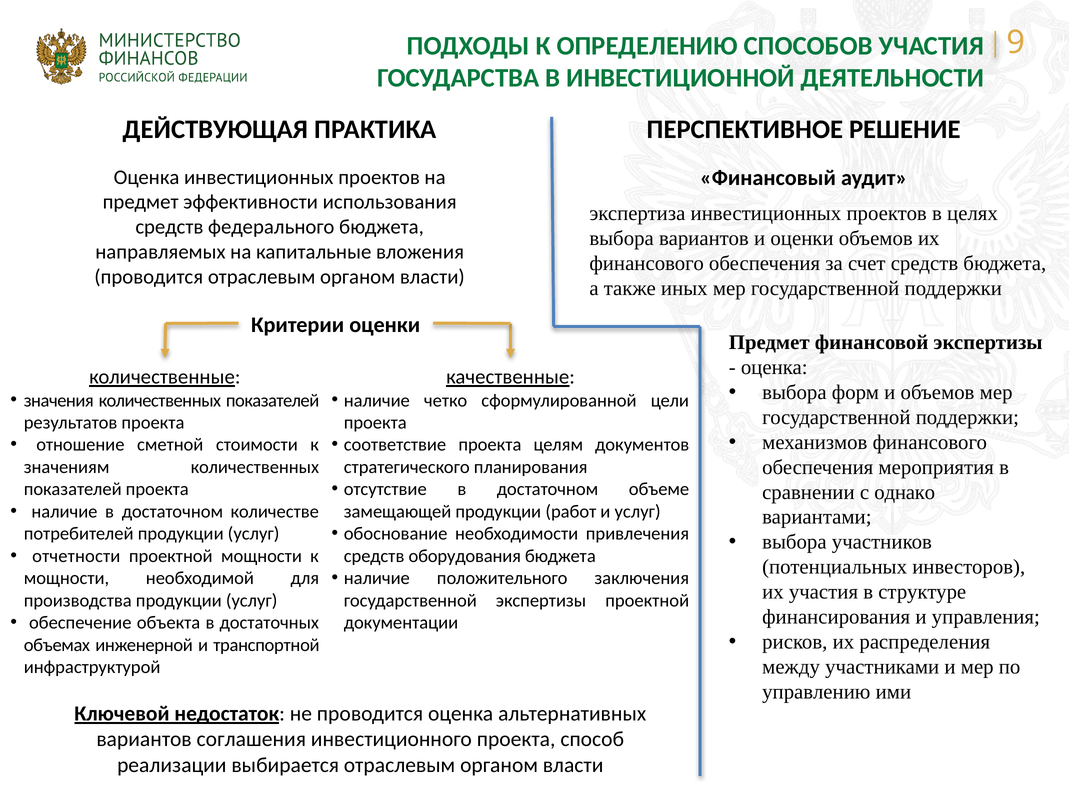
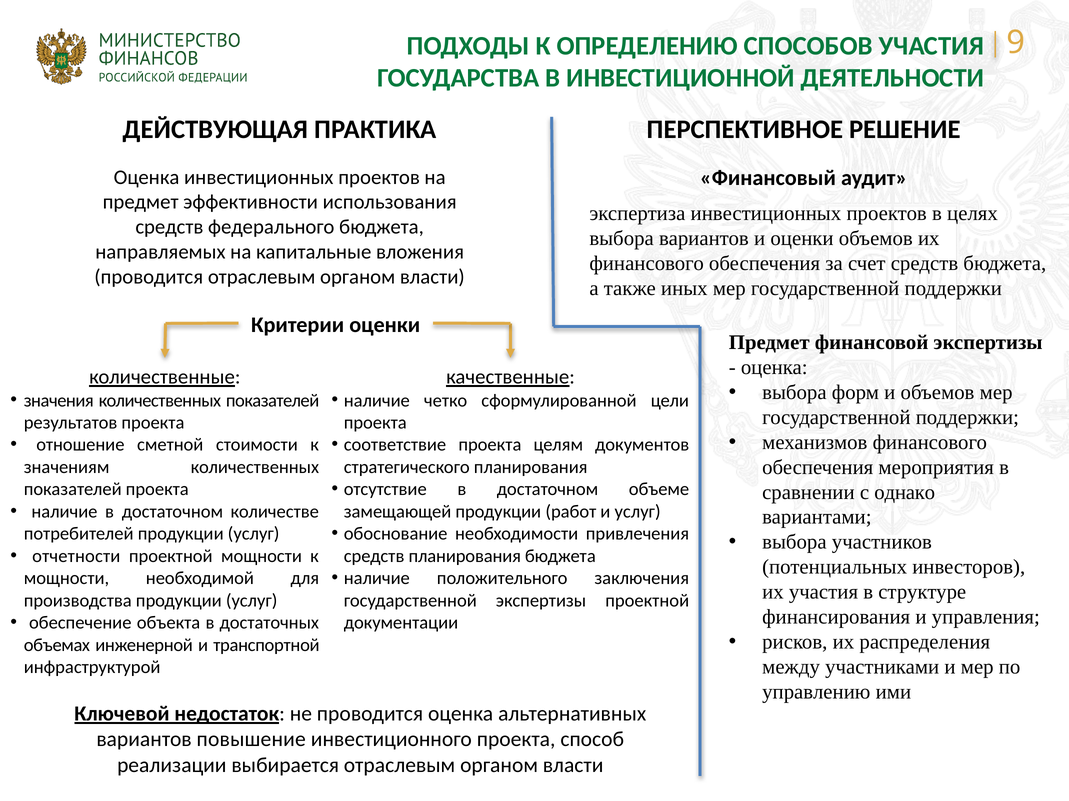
средств оборудования: оборудования -> планирования
соглашения: соглашения -> повышение
